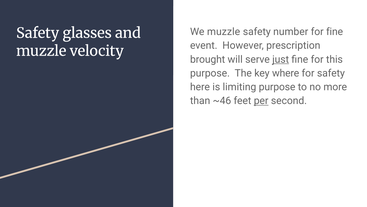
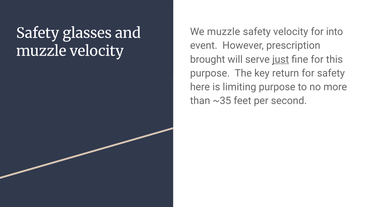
safety number: number -> velocity
for fine: fine -> into
where: where -> return
~46: ~46 -> ~35
per underline: present -> none
